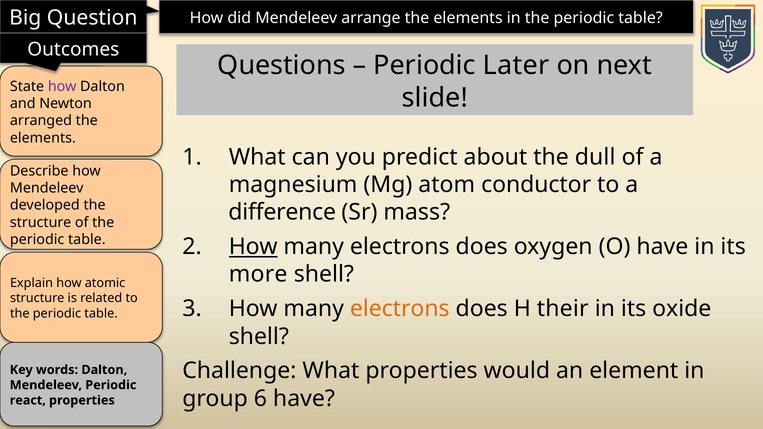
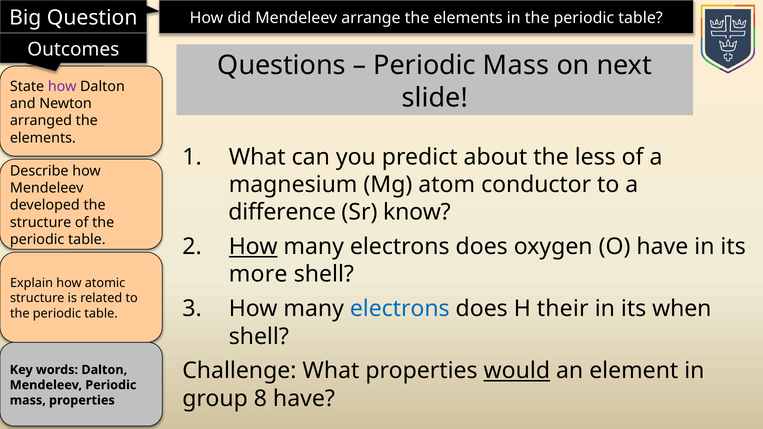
Later at (516, 65): Later -> Mass
dull: dull -> less
mass: mass -> know
electrons at (400, 309) colour: orange -> blue
oxide: oxide -> when
would underline: none -> present
6: 6 -> 8
react at (28, 400): react -> mass
